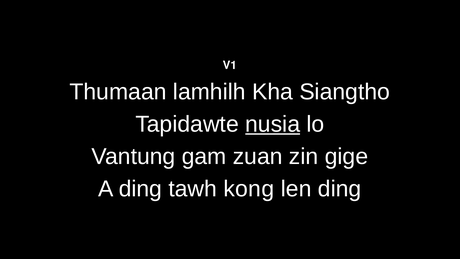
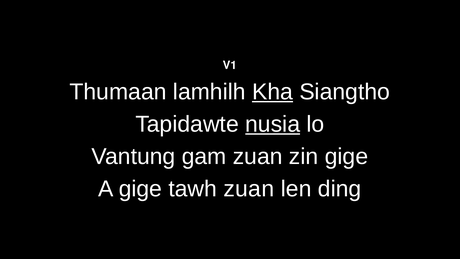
Kha underline: none -> present
A ding: ding -> gige
tawh kong: kong -> zuan
